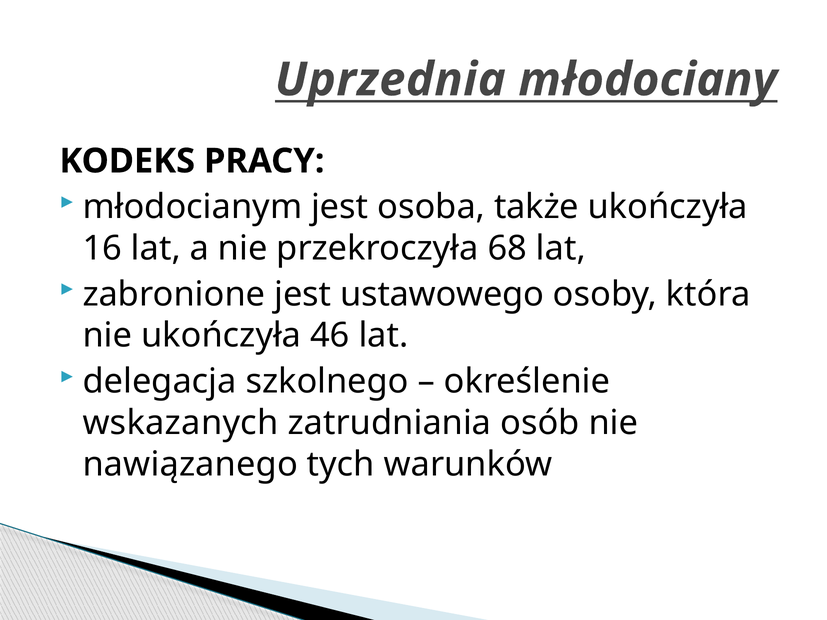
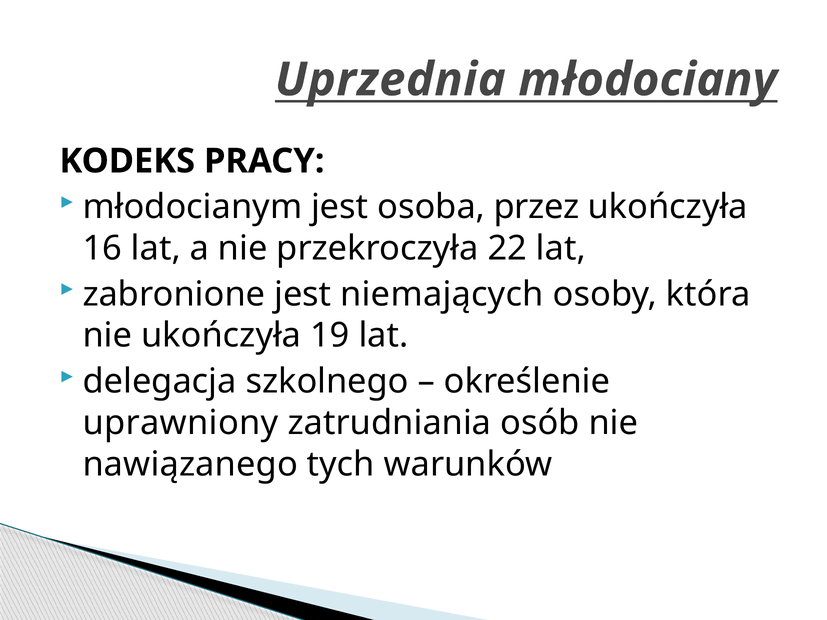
także: także -> przez
68: 68 -> 22
ustawowego: ustawowego -> niemających
46: 46 -> 19
wskazanych: wskazanych -> uprawniony
